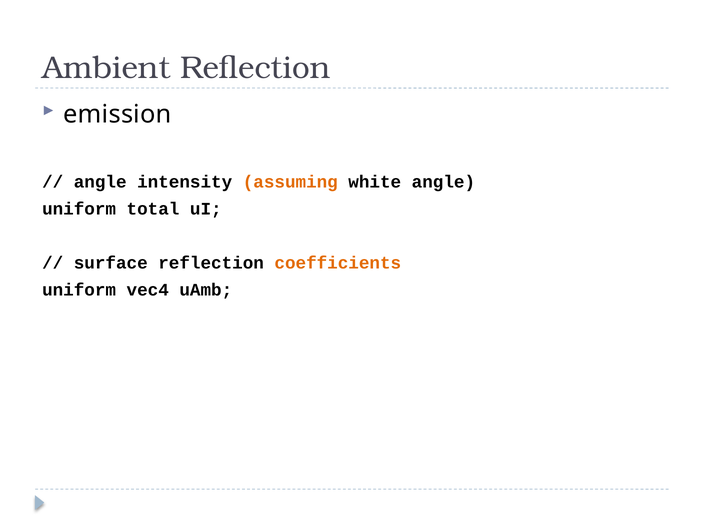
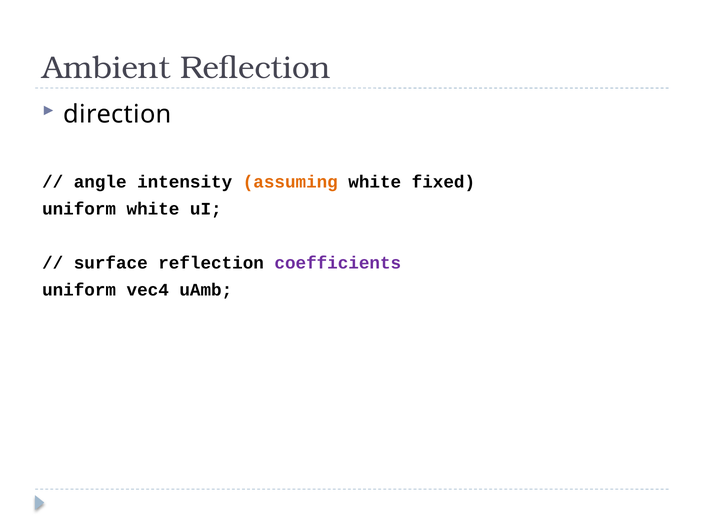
emission: emission -> direction
white angle: angle -> fixed
uniform total: total -> white
coefficients colour: orange -> purple
